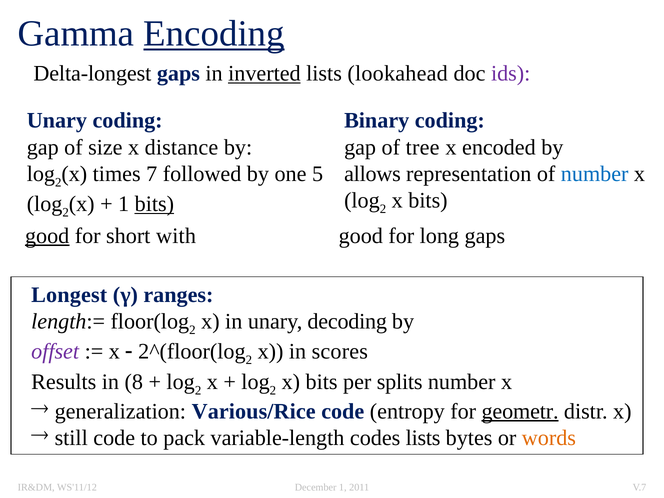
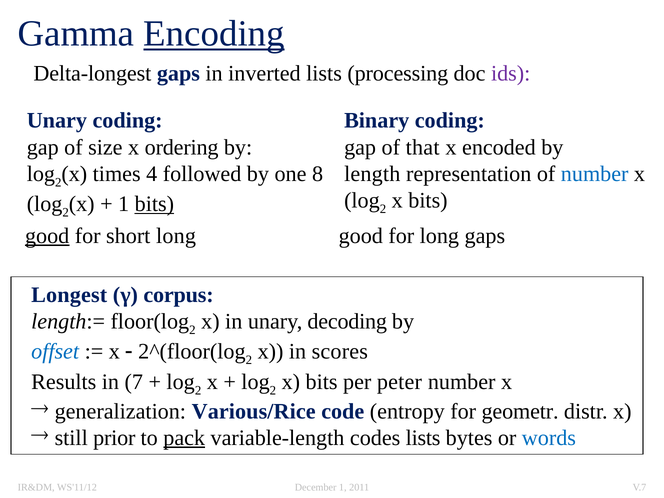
inverted underline: present -> none
lookahead: lookahead -> processing
distance: distance -> ordering
tree: tree -> that
7: 7 -> 4
5: 5 -> 8
allows: allows -> length
short with: with -> long
ranges: ranges -> corpus
offset colour: purple -> blue
8: 8 -> 7
splits: splits -> peter
geometr underline: present -> none
still code: code -> prior
pack underline: none -> present
words colour: orange -> blue
